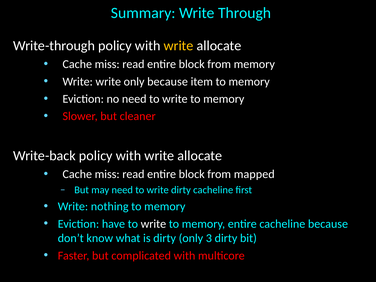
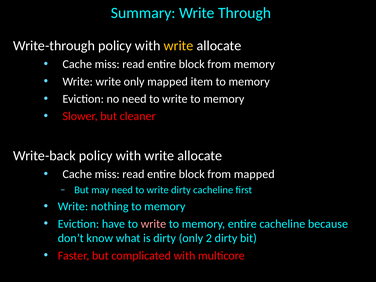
only because: because -> mapped
write at (153, 224) colour: white -> pink
3: 3 -> 2
